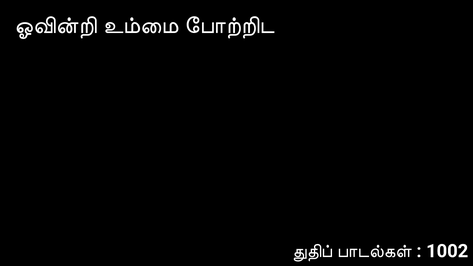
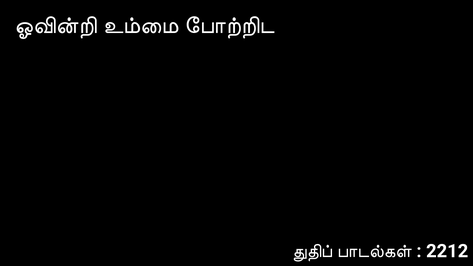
1002: 1002 -> 2212
